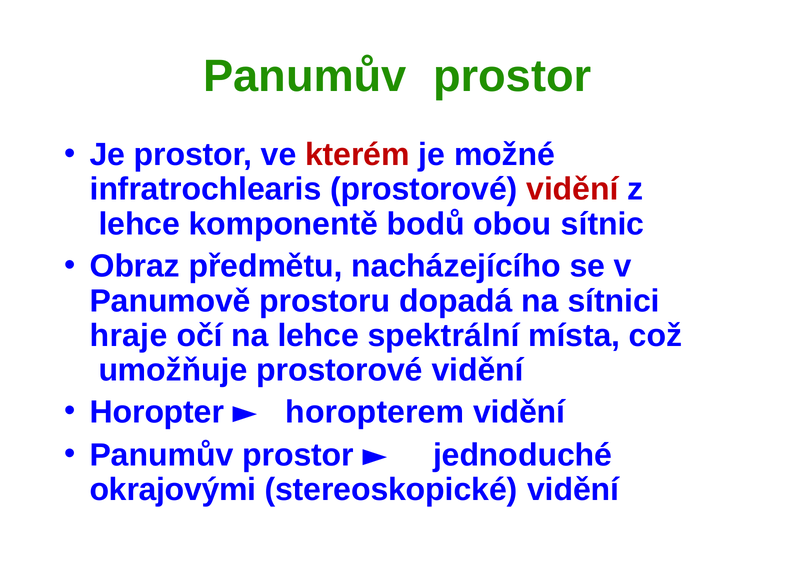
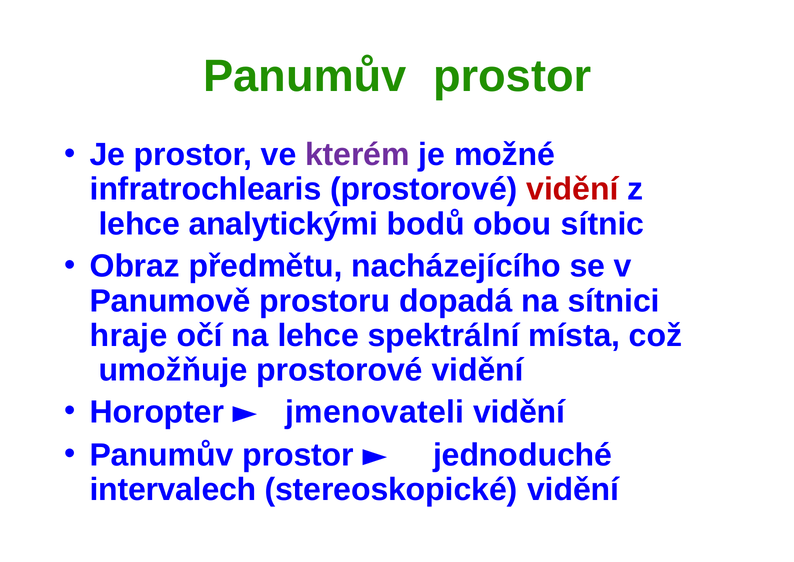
kterém colour: red -> purple
komponentě: komponentě -> analytickými
horopterem: horopterem -> jmenovateli
okrajovými: okrajovými -> intervalech
